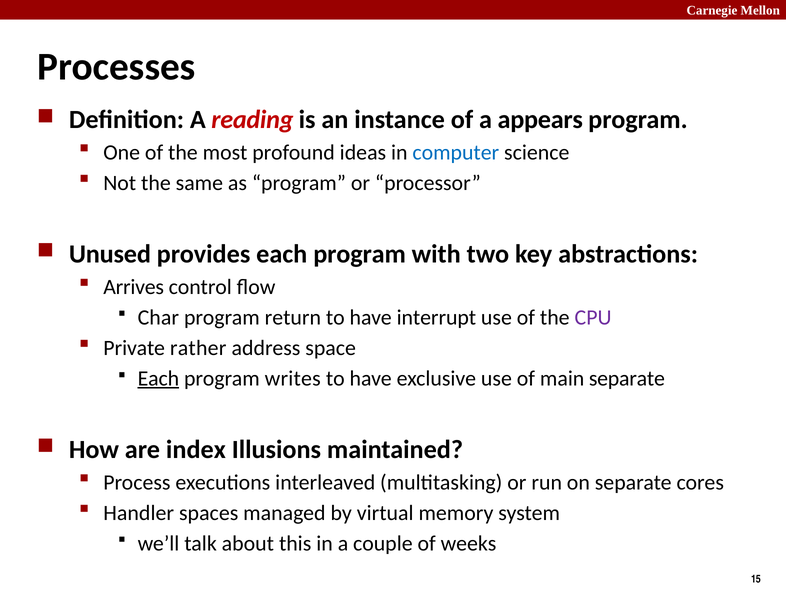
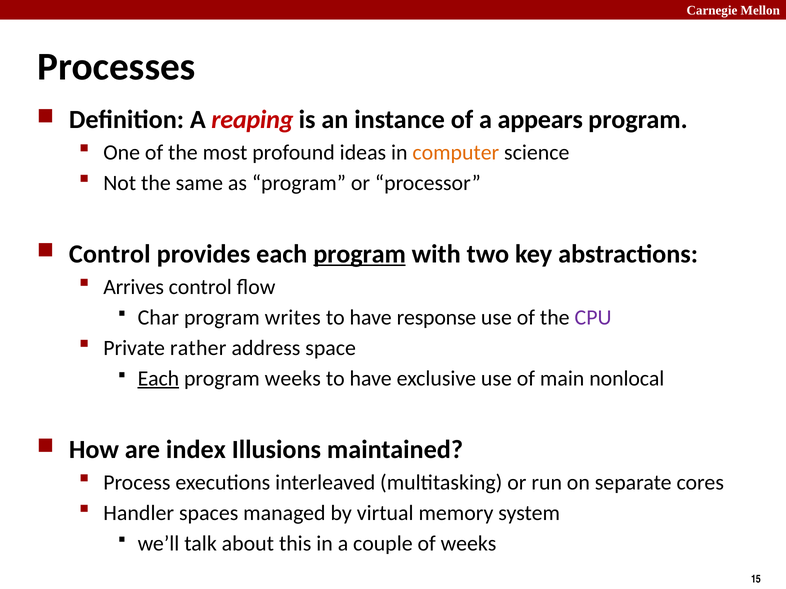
reading: reading -> reaping
computer colour: blue -> orange
Unused at (110, 254): Unused -> Control
program at (360, 254) underline: none -> present
return: return -> writes
interrupt: interrupt -> response
program writes: writes -> weeks
main separate: separate -> nonlocal
